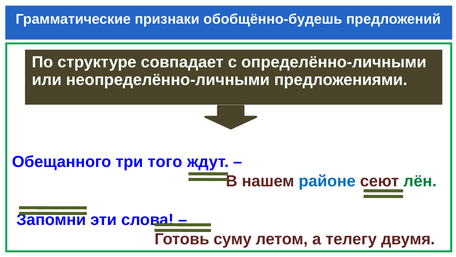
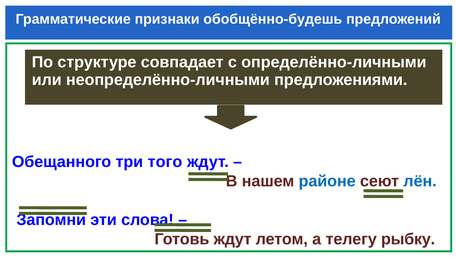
лён colour: green -> blue
Готовь суму: суму -> ждут
двумя: двумя -> рыбку
